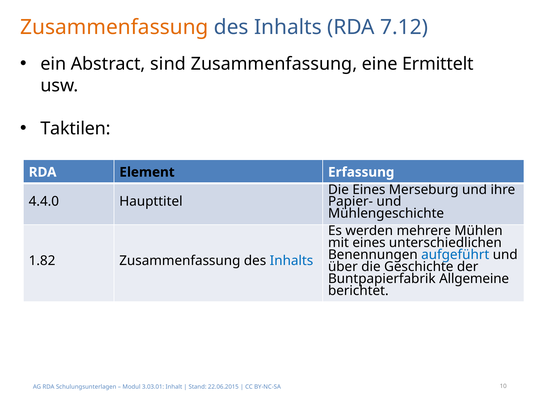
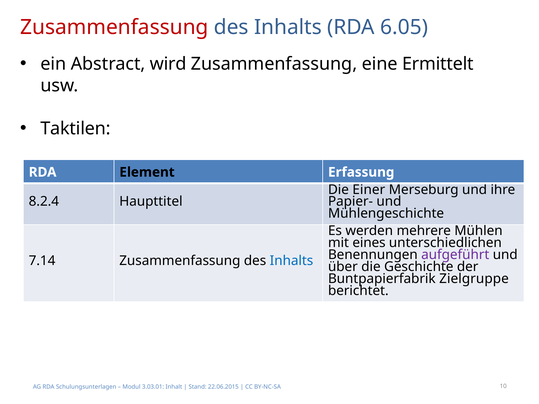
Zusammenfassung at (114, 27) colour: orange -> red
7.12: 7.12 -> 6.05
sind: sind -> wird
Die Eines: Eines -> Einer
4.4.0: 4.4.0 -> 8.2.4
aufgeführt colour: blue -> purple
1.82: 1.82 -> 7.14
Allgemeine: Allgemeine -> Zielgruppe
